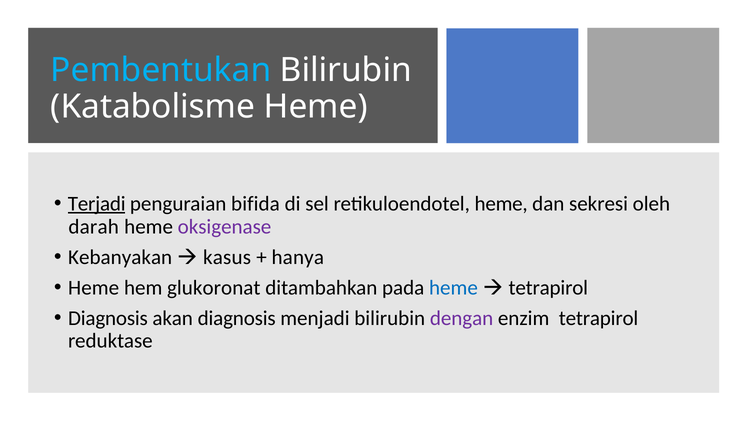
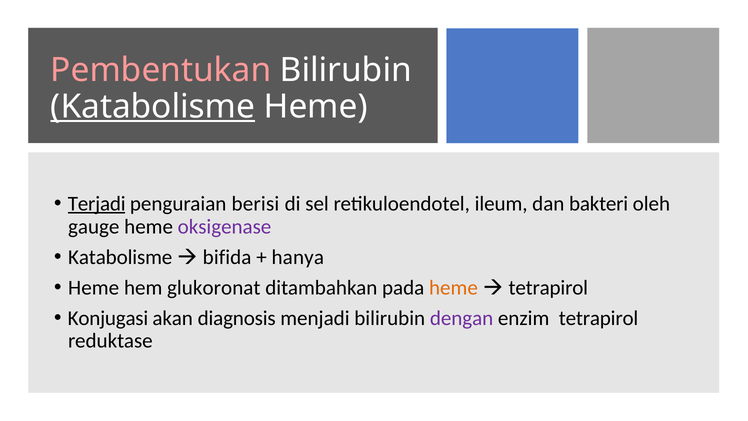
Pembentukan colour: light blue -> pink
Katabolisme at (153, 106) underline: none -> present
bifida: bifida -> berisi
retikuloendotel heme: heme -> ileum
sekresi: sekresi -> bakteri
darah: darah -> gauge
Kebanyakan at (120, 257): Kebanyakan -> Katabolisme
kasus: kasus -> bifida
heme at (453, 288) colour: blue -> orange
Diagnosis at (108, 318): Diagnosis -> Konjugasi
